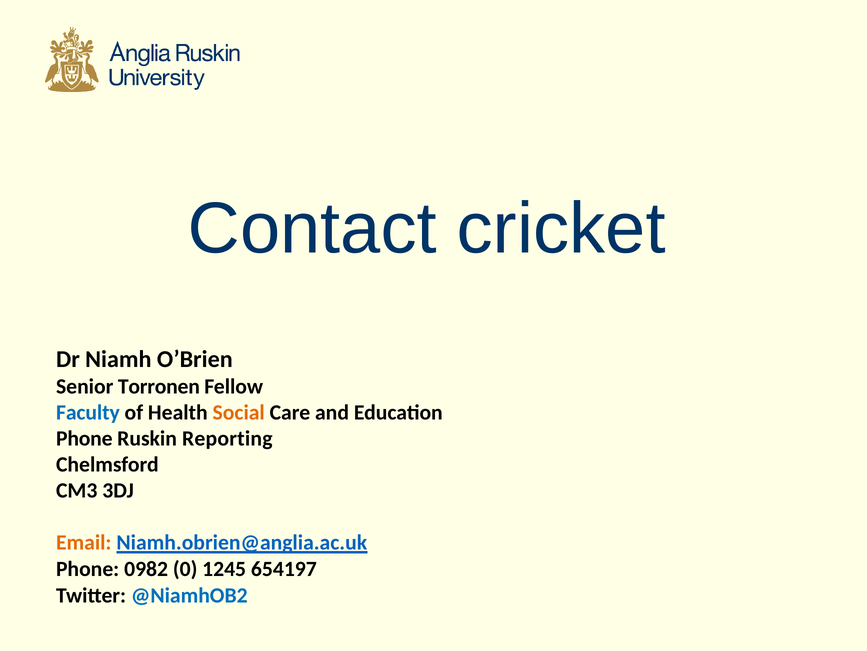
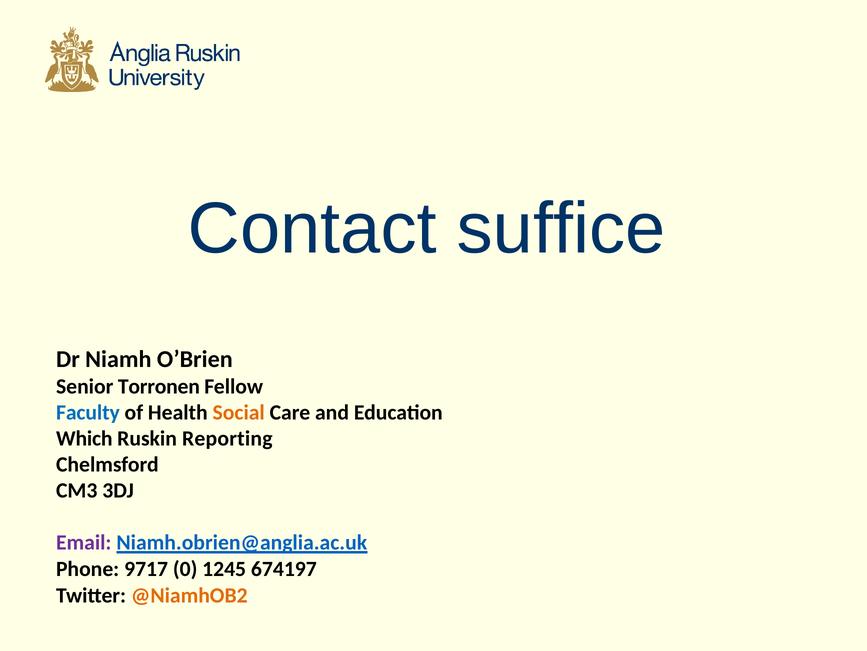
cricket: cricket -> suffice
Phone at (84, 438): Phone -> Which
Email colour: orange -> purple
0982: 0982 -> 9717
654197: 654197 -> 674197
@NiamhOB2 colour: blue -> orange
